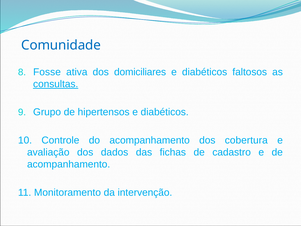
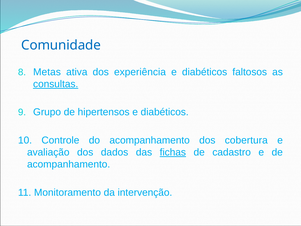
Fosse: Fosse -> Metas
domiciliares: domiciliares -> experiência
fichas underline: none -> present
